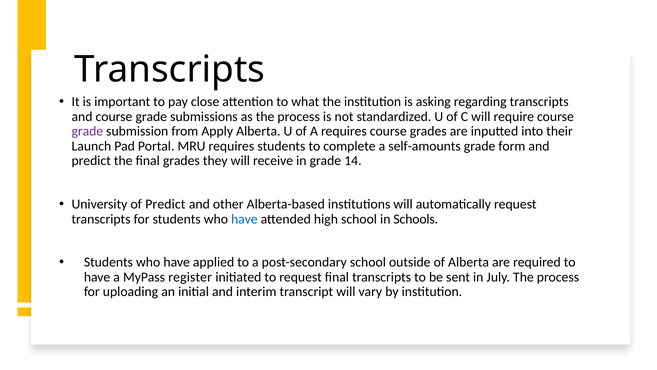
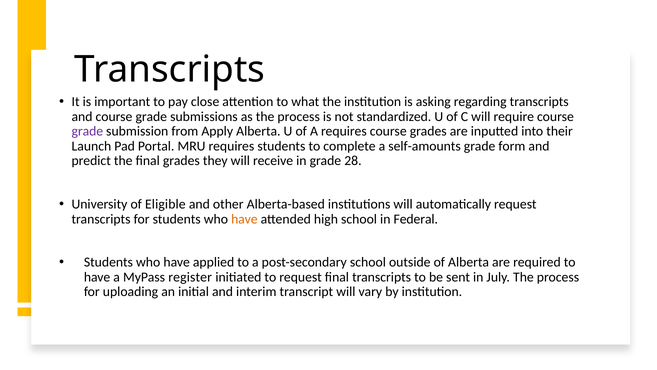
14: 14 -> 28
of Predict: Predict -> Eligible
have at (244, 219) colour: blue -> orange
Schools: Schools -> Federal
